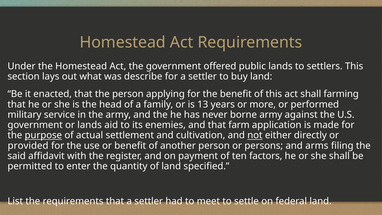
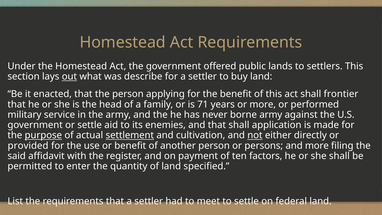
out underline: none -> present
farming: farming -> frontier
13: 13 -> 71
or lands: lands -> settle
that farm: farm -> shall
settlement underline: none -> present
and arms: arms -> more
